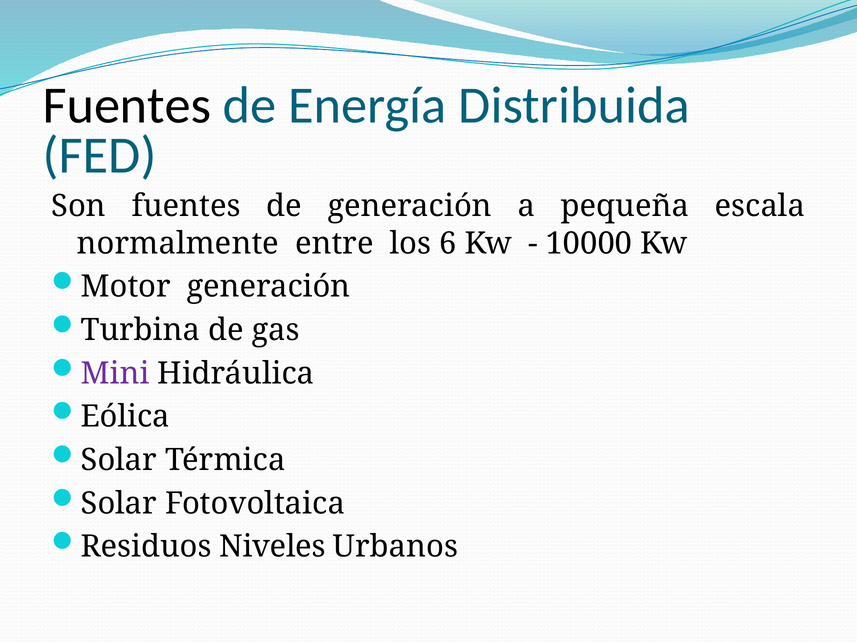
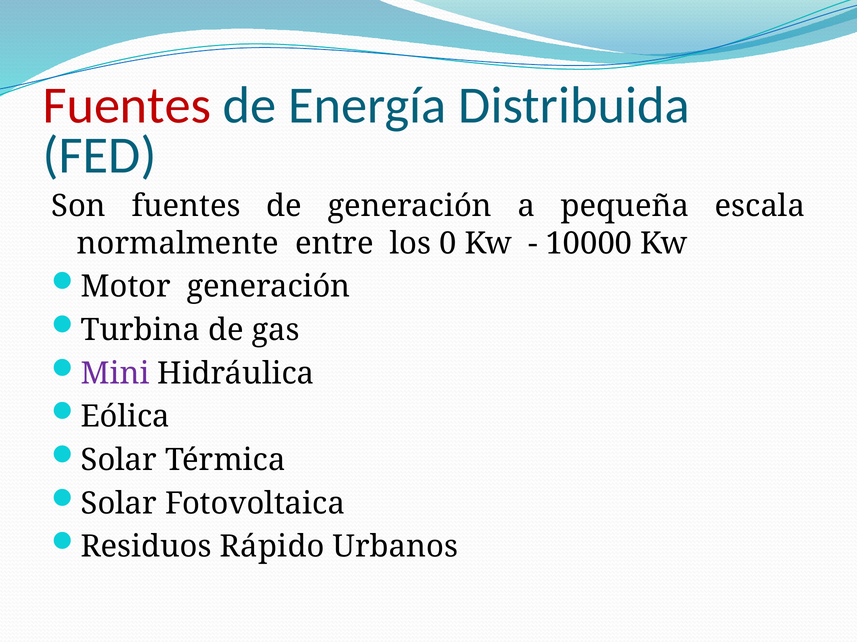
Fuentes at (127, 106) colour: black -> red
6: 6 -> 0
Niveles: Niveles -> Rápido
